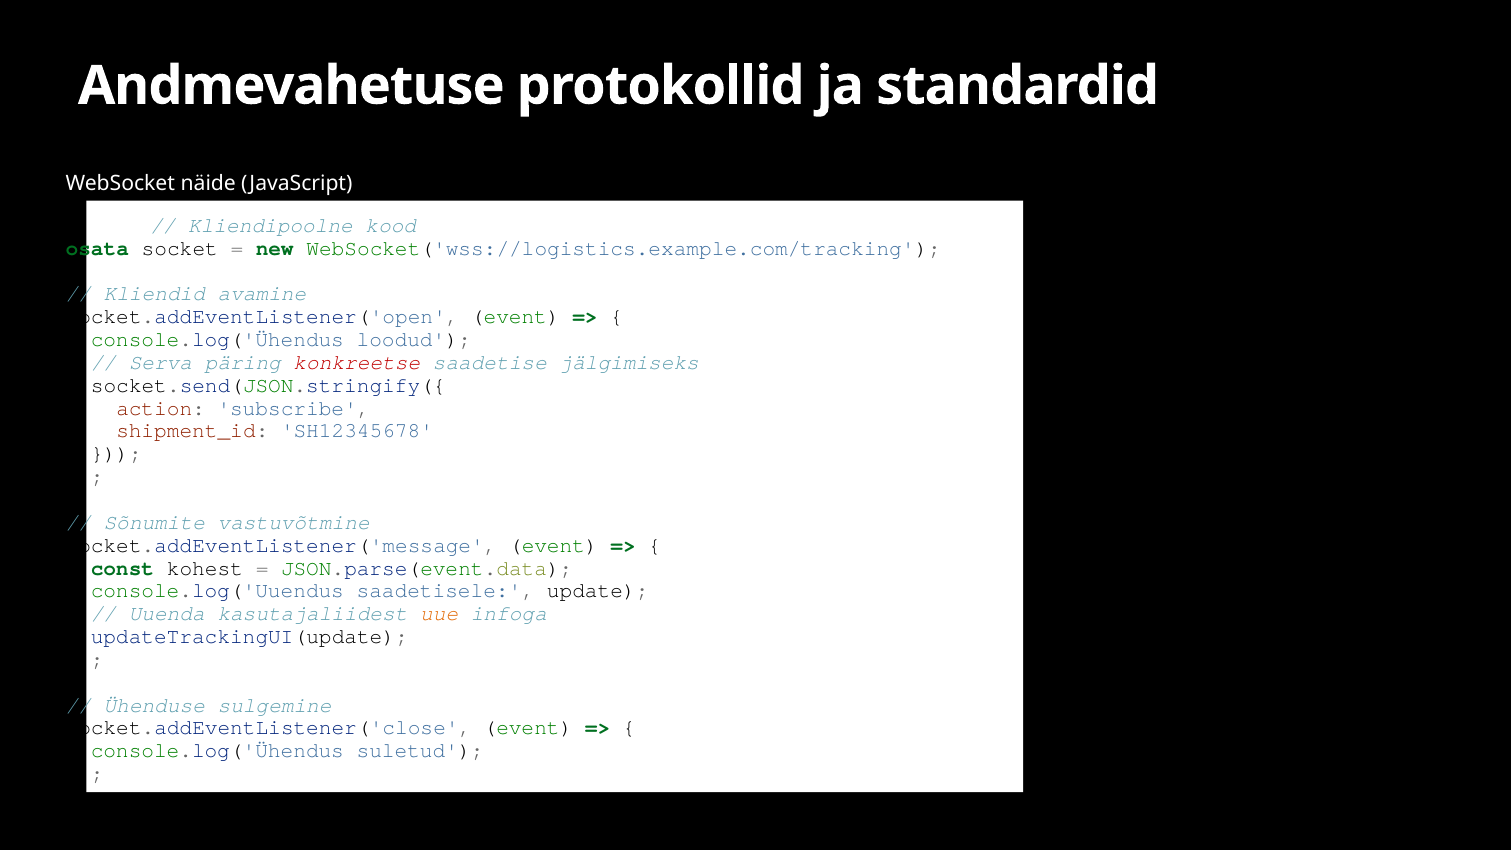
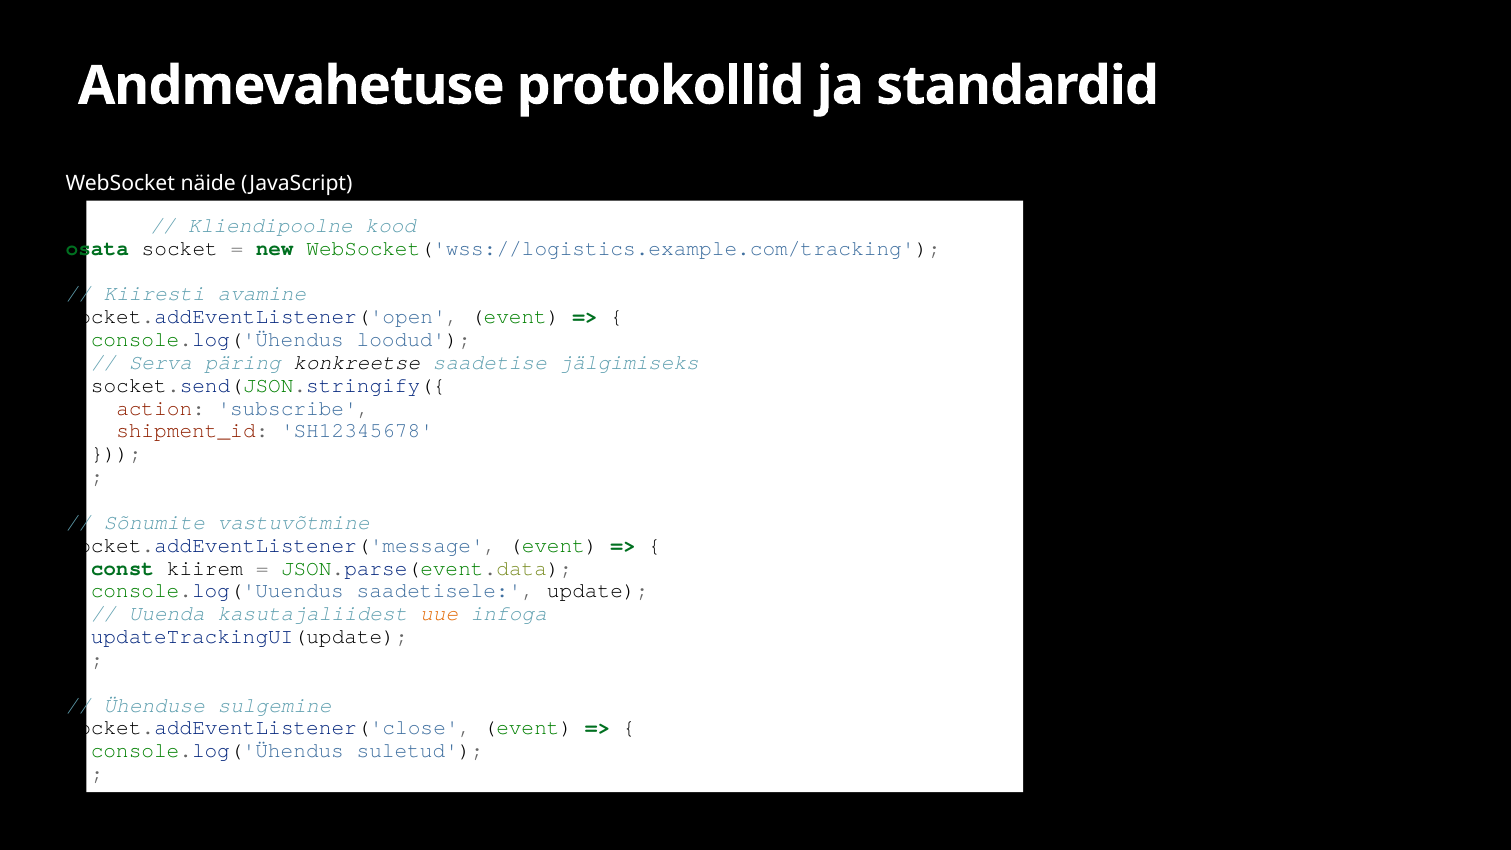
Kliendid: Kliendid -> Kiiresti
konkreetse colour: red -> black
kohest: kohest -> kiirem
